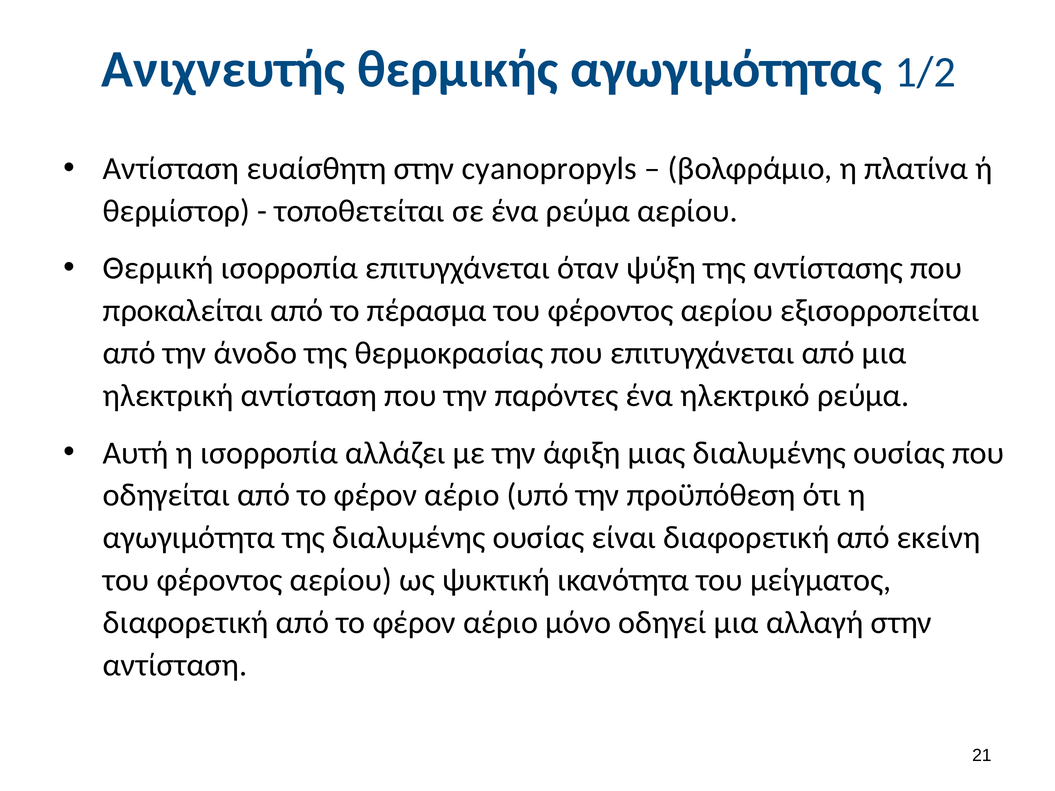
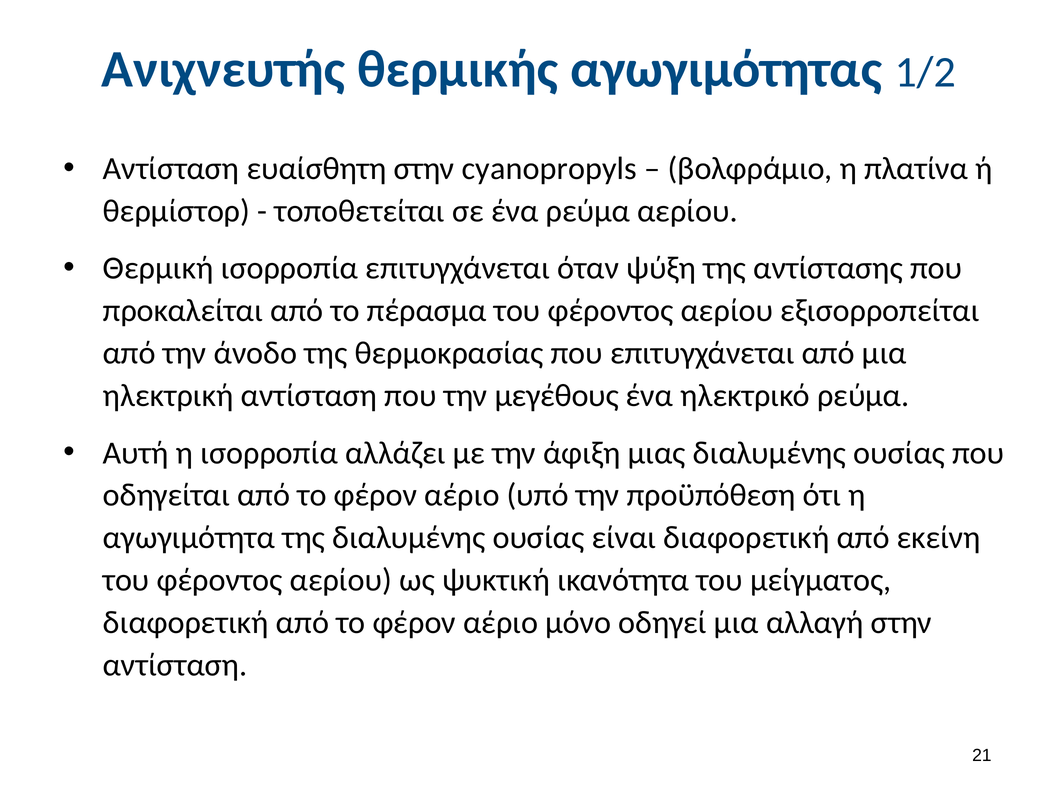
παρόντες: παρόντες -> μεγέθους
